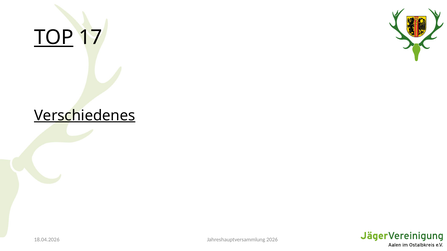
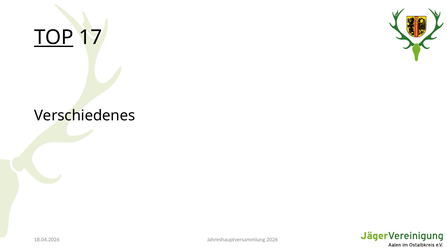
Verschiedenes underline: present -> none
